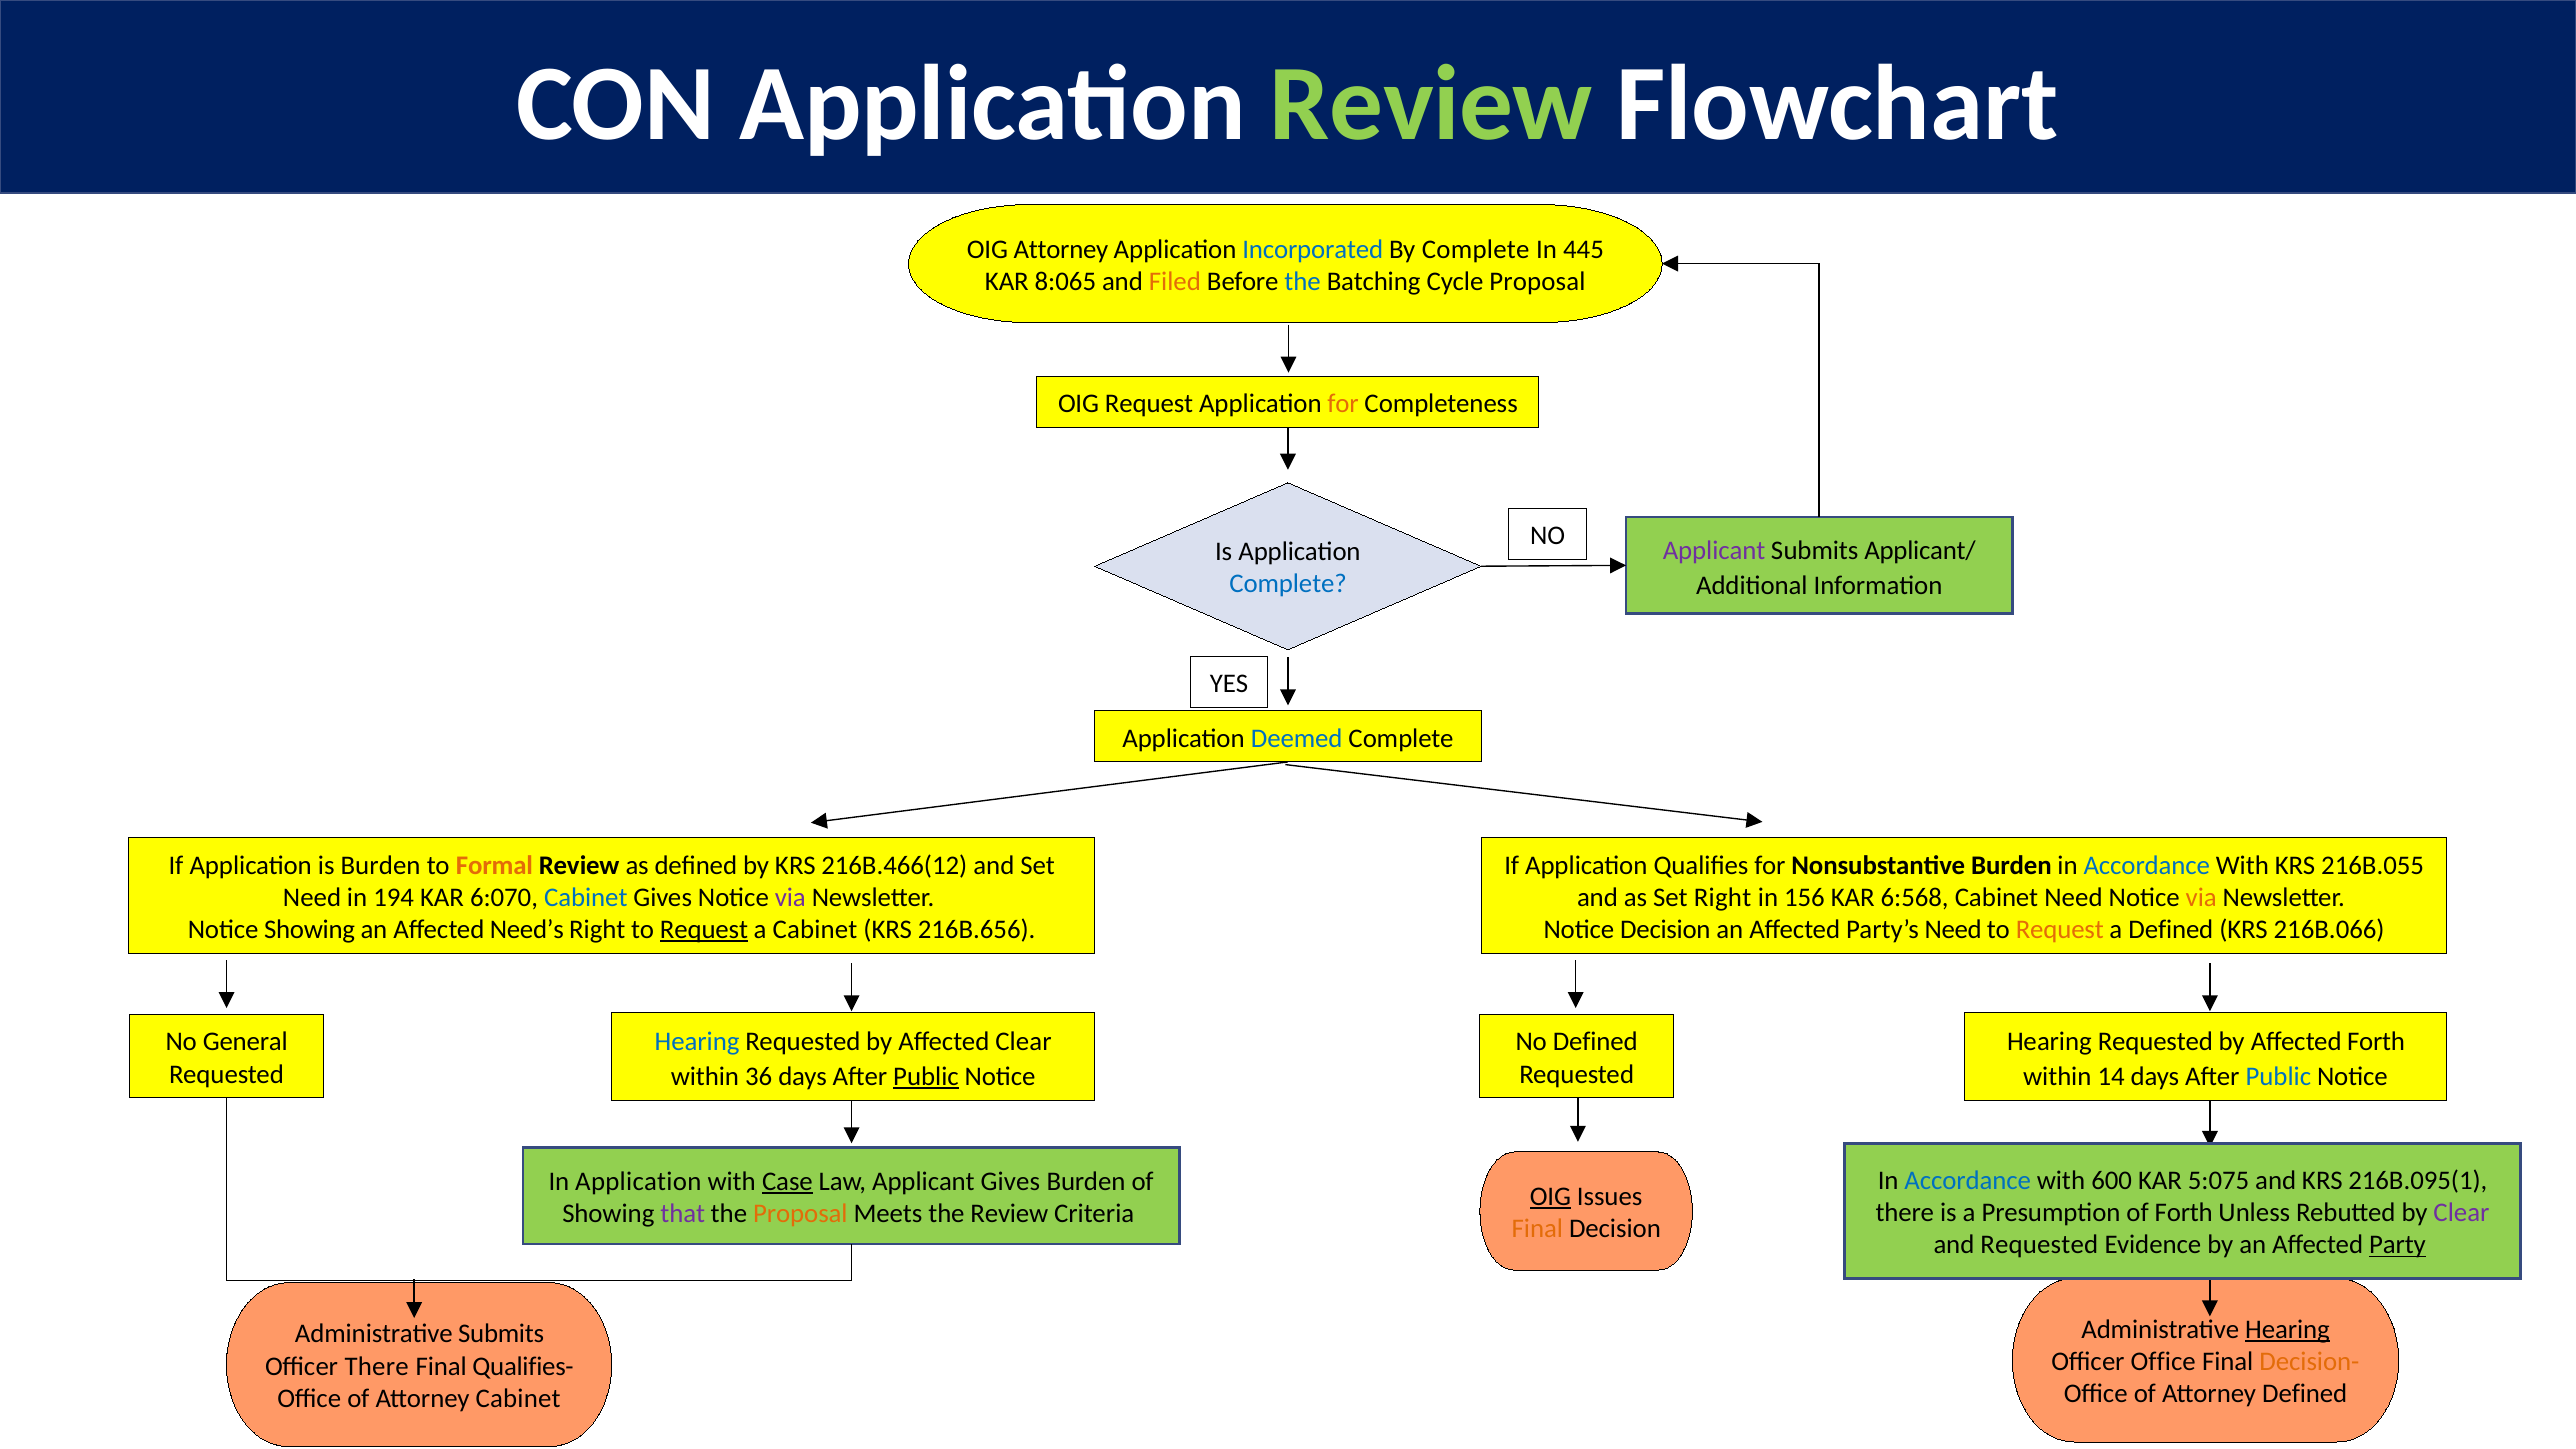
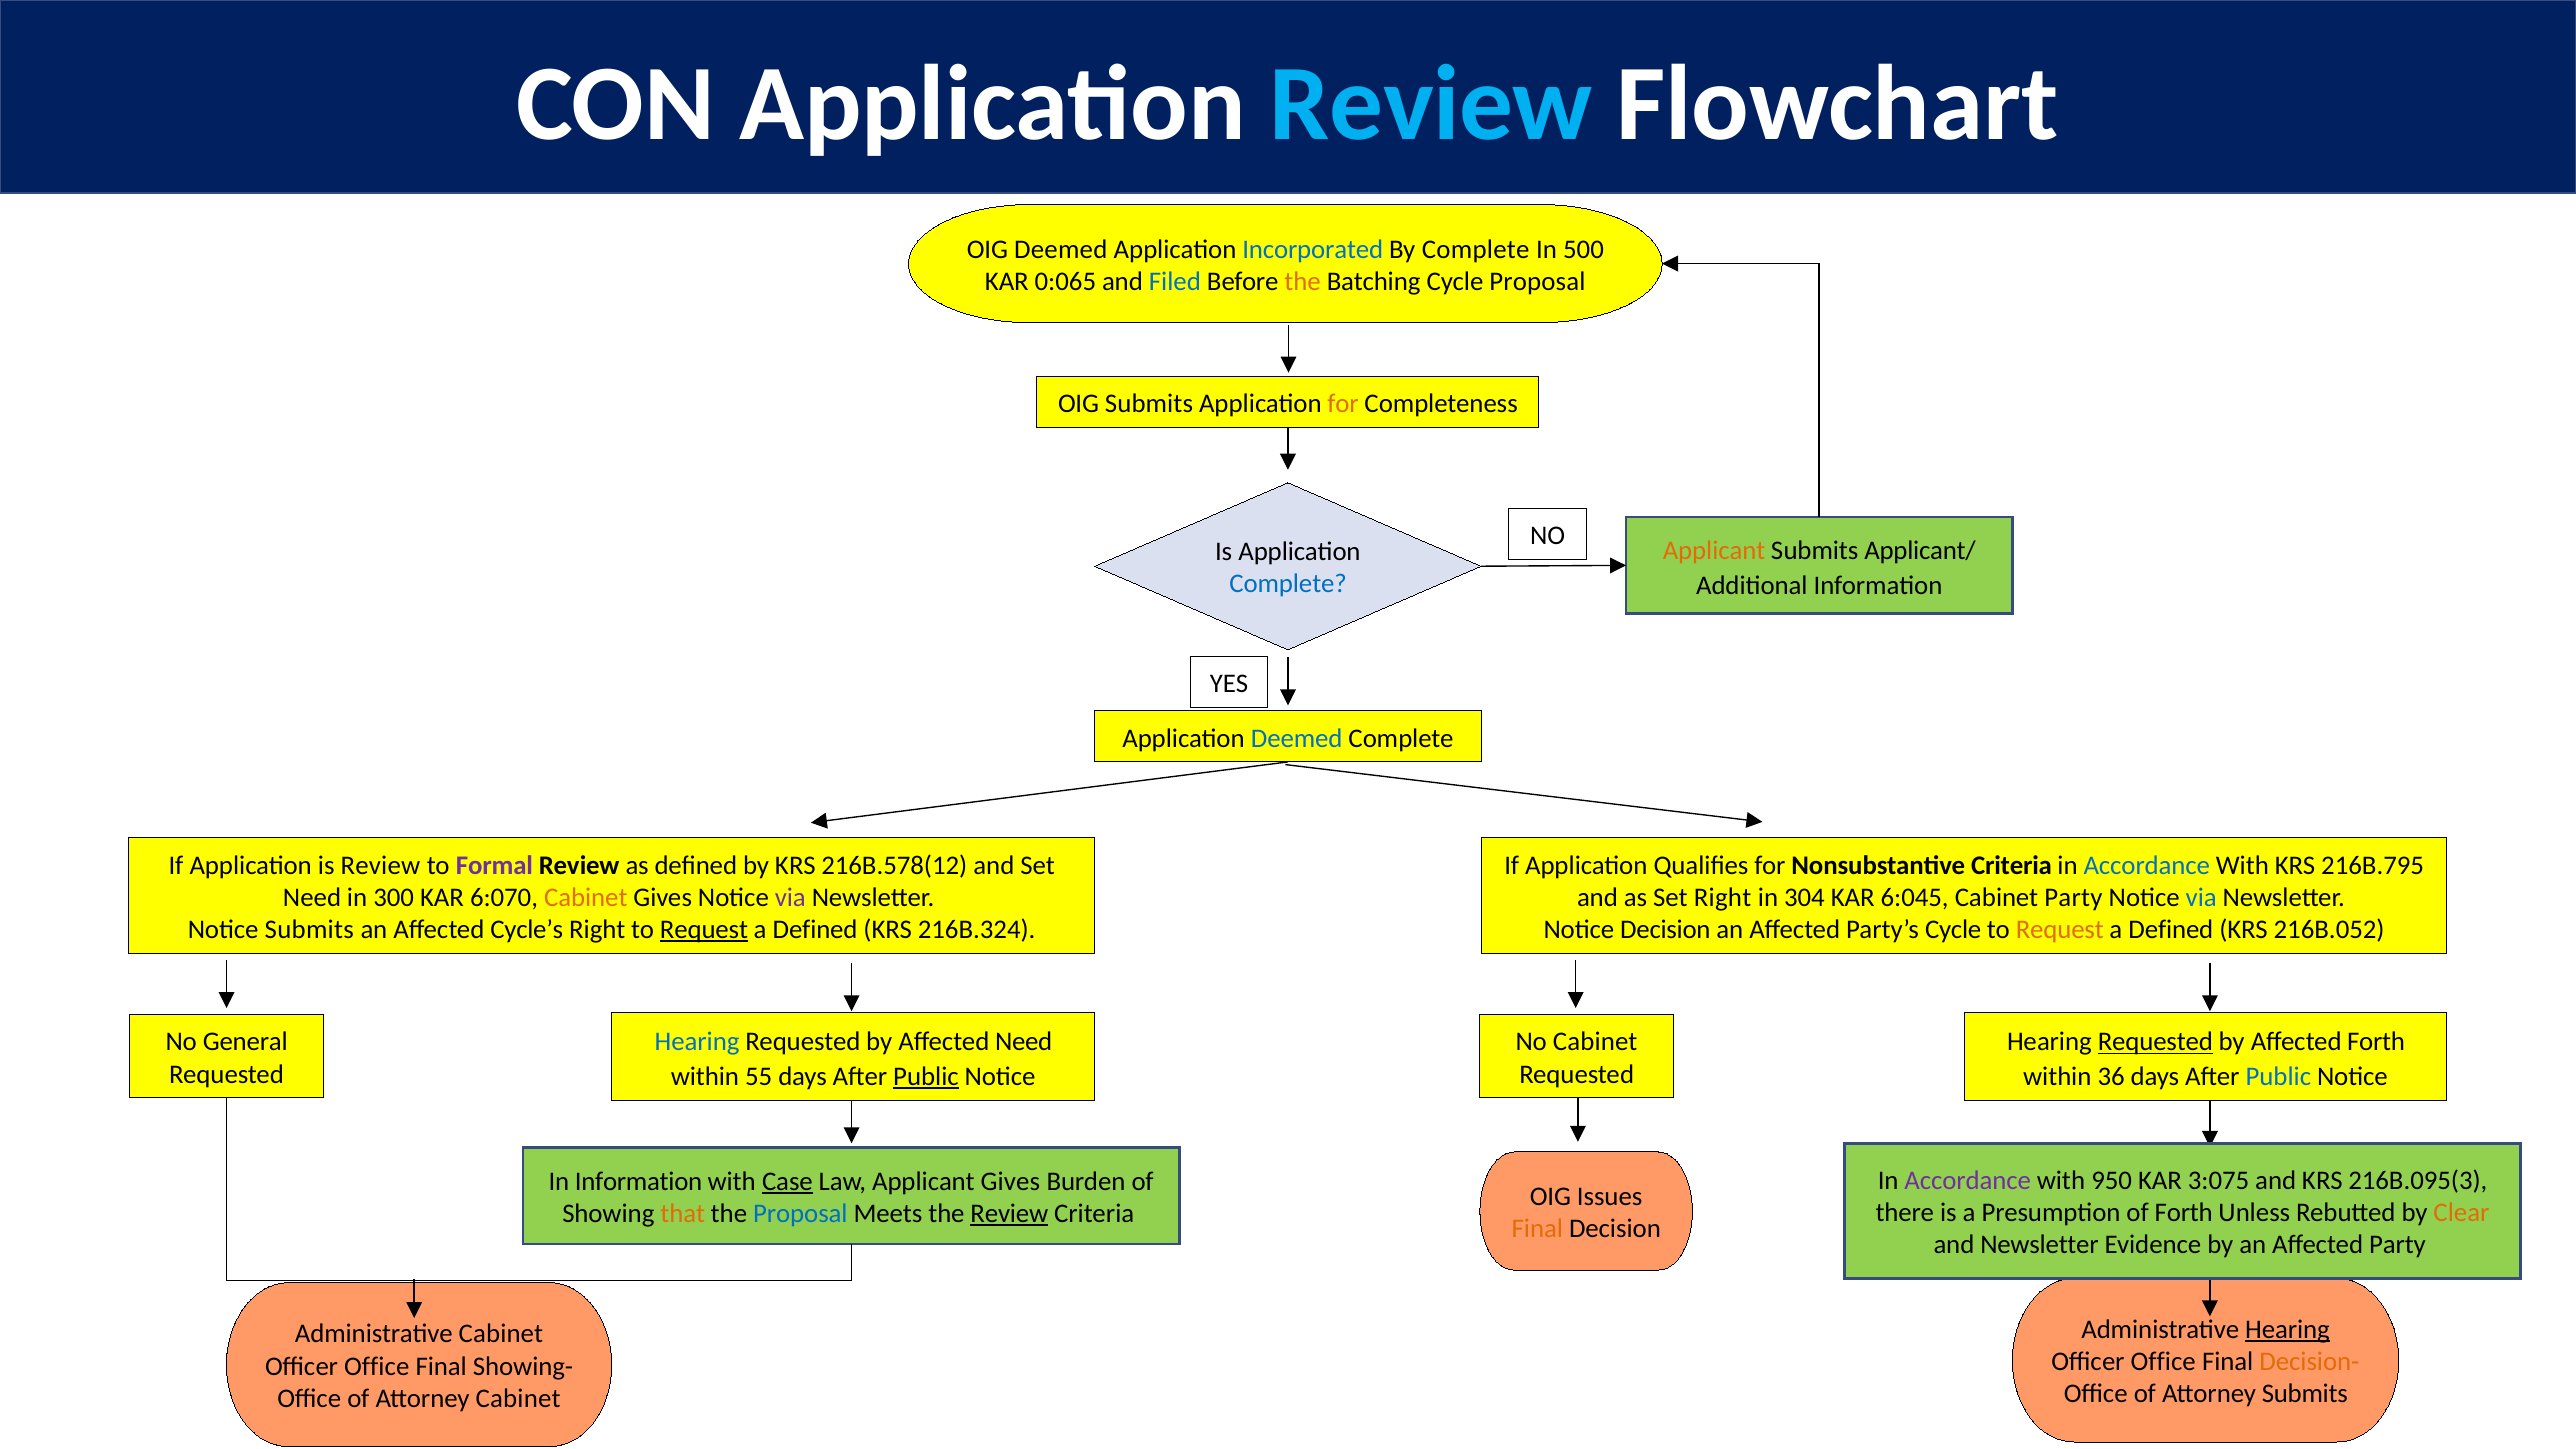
Review at (1431, 104) colour: light green -> light blue
OIG Attorney: Attorney -> Deemed
445: 445 -> 500
8:065: 8:065 -> 0:065
Filed colour: orange -> blue
the at (1303, 281) colour: blue -> orange
OIG Request: Request -> Submits
Applicant at (1714, 551) colour: purple -> orange
is Burden: Burden -> Review
Formal colour: orange -> purple
216B.466(12: 216B.466(12 -> 216B.578(12
Nonsubstantive Burden: Burden -> Criteria
216B.055: 216B.055 -> 216B.795
194: 194 -> 300
Cabinet at (586, 897) colour: blue -> orange
156: 156 -> 304
6:568: 6:568 -> 6:045
Cabinet Need: Need -> Party
via at (2201, 897) colour: orange -> blue
Notice Showing: Showing -> Submits
Need’s: Need’s -> Cycle’s
Cabinet at (815, 930): Cabinet -> Defined
216B.656: 216B.656 -> 216B.324
Party’s Need: Need -> Cycle
216B.066: 216B.066 -> 216B.052
Affected Clear: Clear -> Need
No Defined: Defined -> Cabinet
Requested at (2155, 1042) underline: none -> present
36: 36 -> 55
14: 14 -> 36
Accordance at (1968, 1180) colour: blue -> purple
600: 600 -> 950
5:075: 5:075 -> 3:075
216B.095(1: 216B.095(1 -> 216B.095(3
In Application: Application -> Information
OIG at (1550, 1197) underline: present -> none
Clear at (2461, 1213) colour: purple -> orange
that colour: purple -> orange
Proposal at (800, 1214) colour: orange -> blue
Review at (1009, 1214) underline: none -> present
and Requested: Requested -> Newsletter
Party at (2398, 1245) underline: present -> none
Administrative Submits: Submits -> Cabinet
There at (377, 1366): There -> Office
Qualifies-: Qualifies- -> Showing-
Attorney Defined: Defined -> Submits
